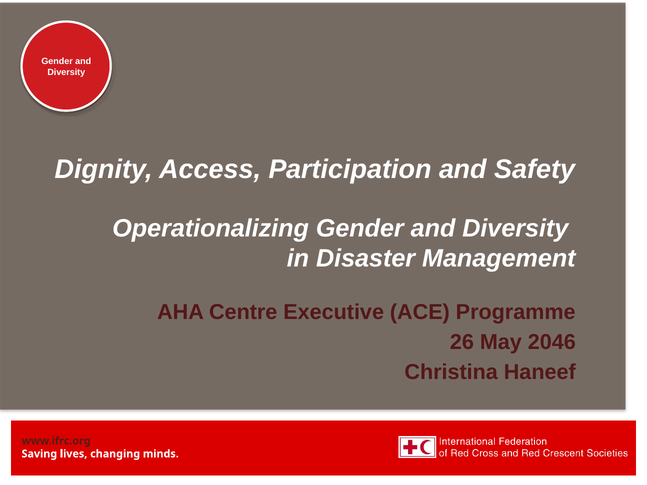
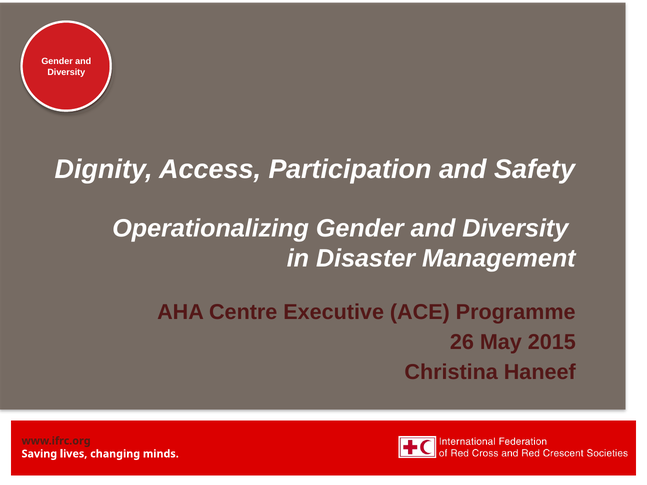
2046: 2046 -> 2015
